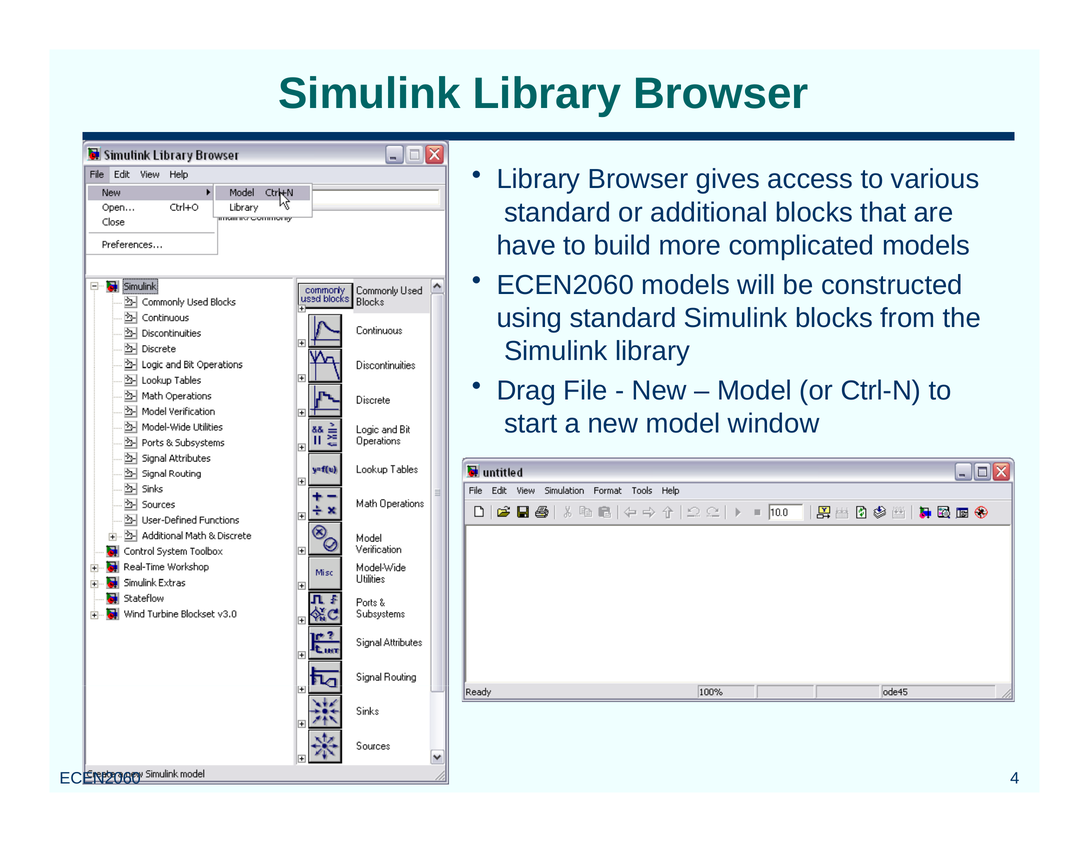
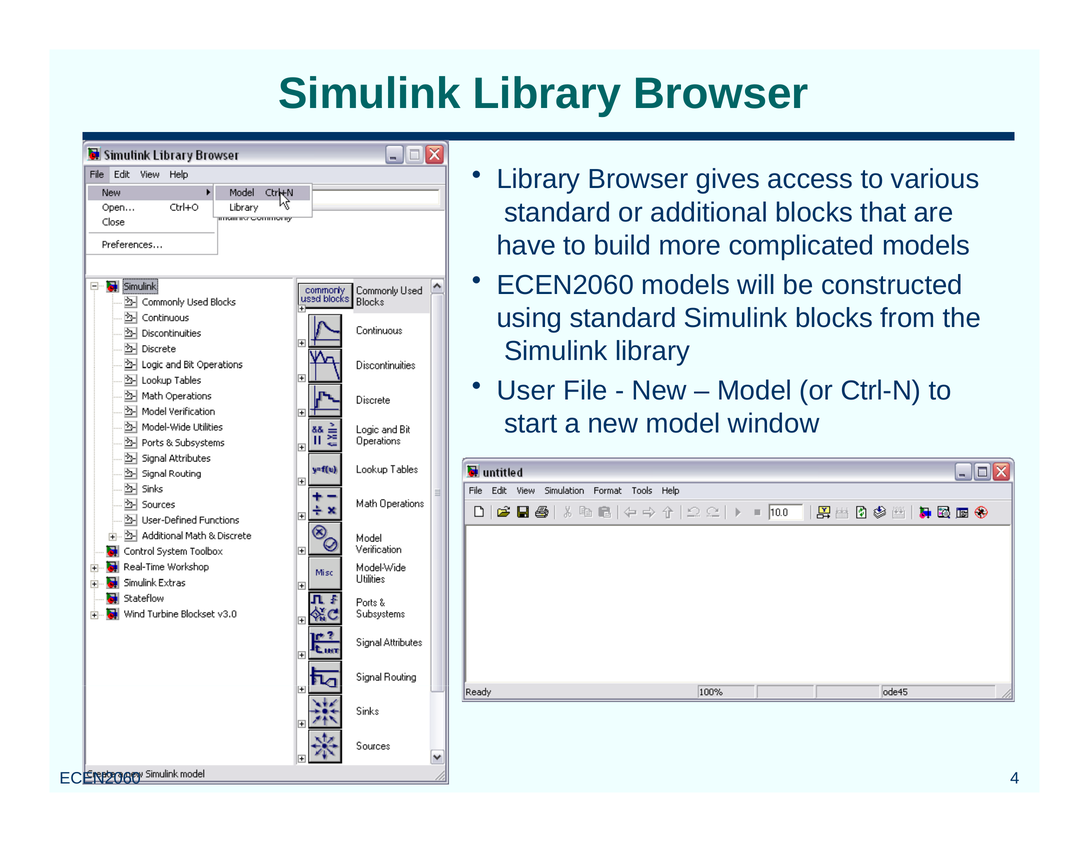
Drag: Drag -> User
